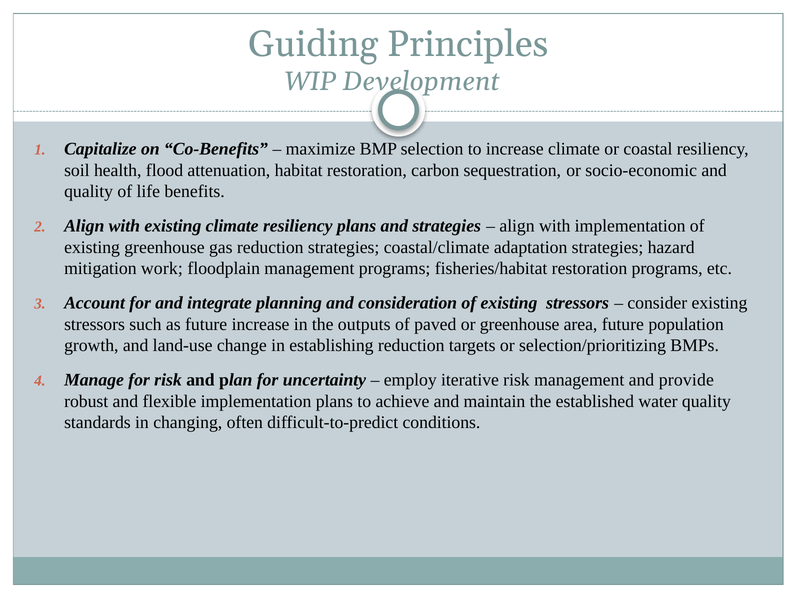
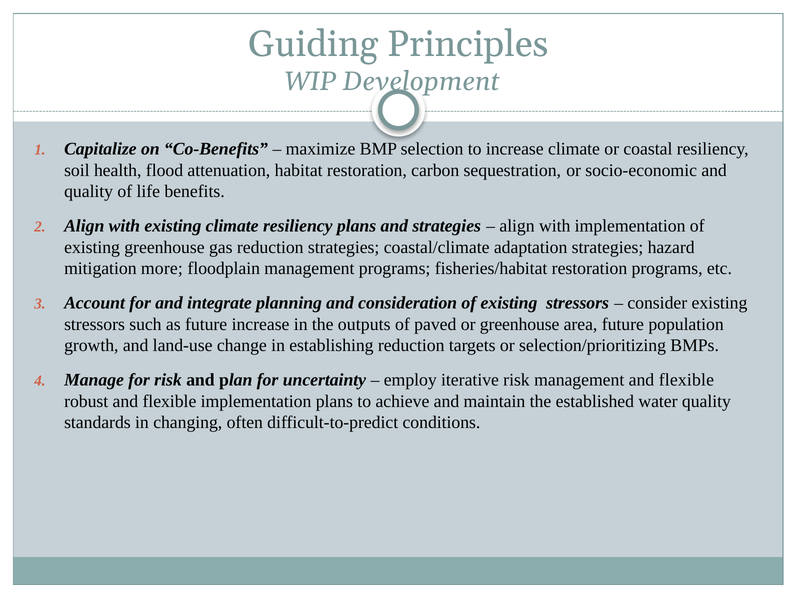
work: work -> more
management and provide: provide -> flexible
